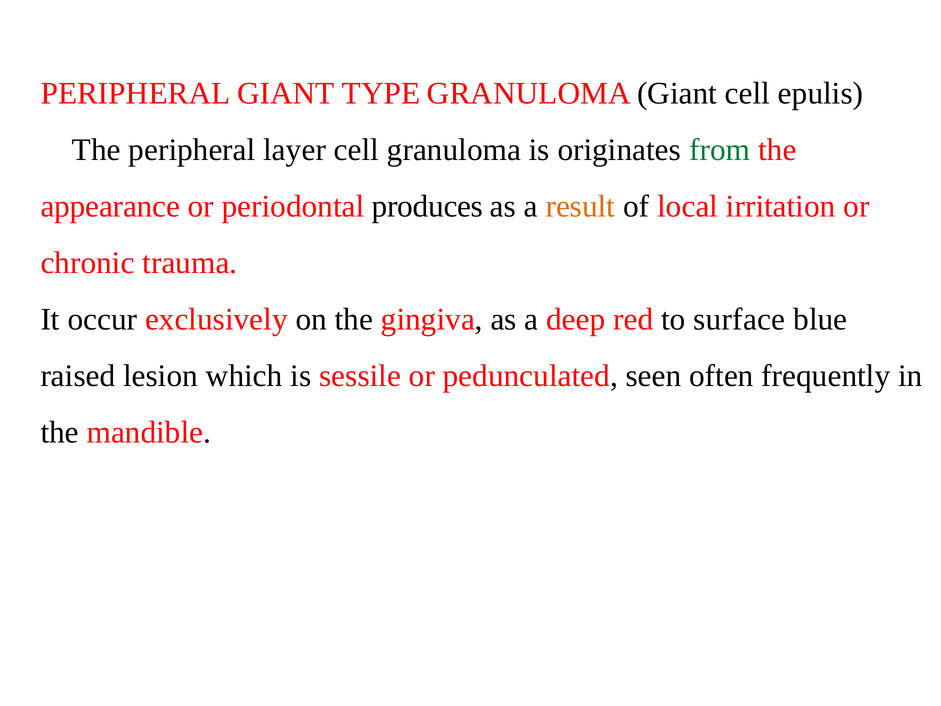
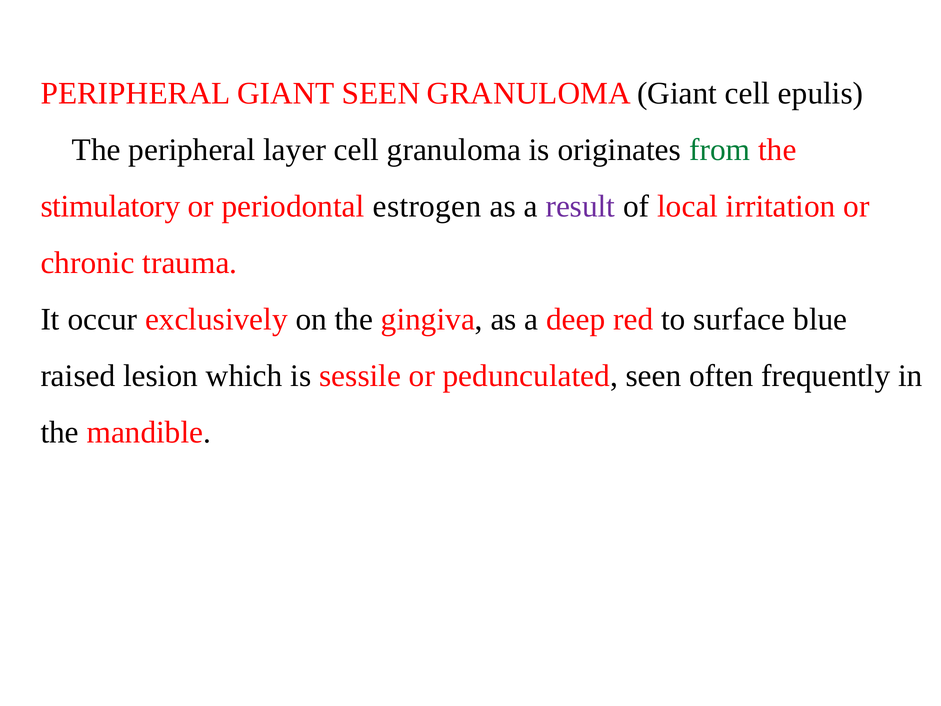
GIANT TYPE: TYPE -> SEEN
appearance: appearance -> stimulatory
produces: produces -> estrogen
result colour: orange -> purple
